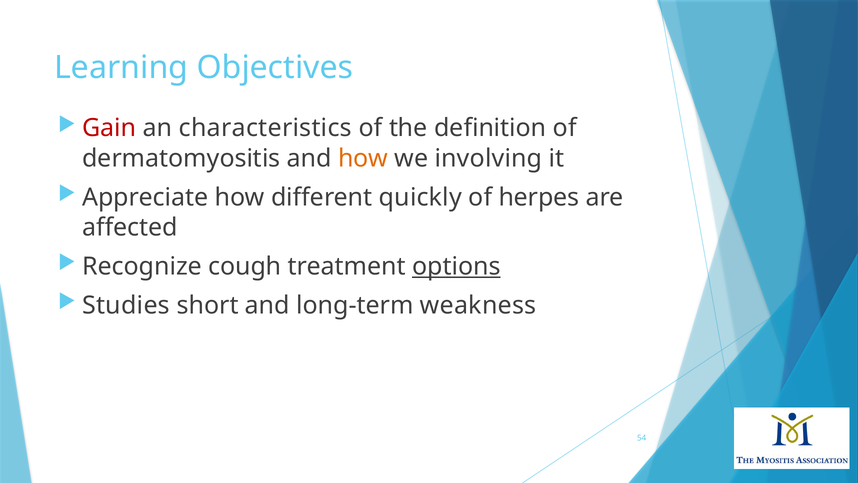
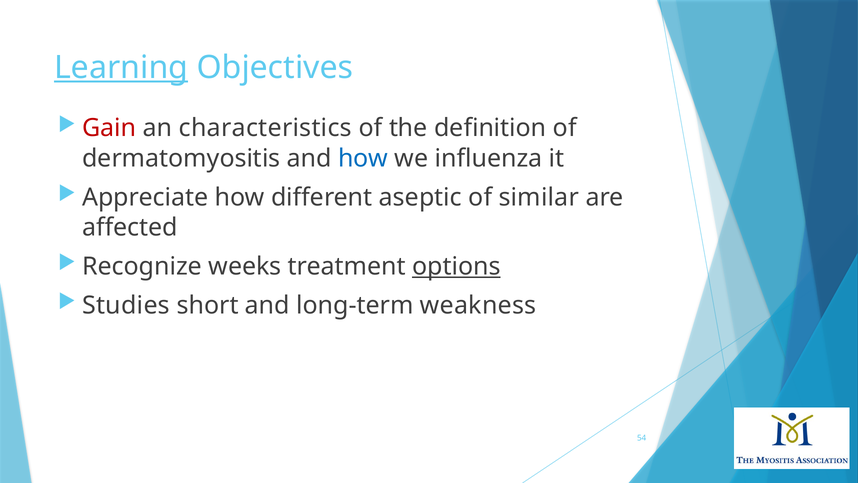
Learning underline: none -> present
how at (363, 158) colour: orange -> blue
involving: involving -> influenza
quickly: quickly -> aseptic
herpes: herpes -> similar
cough: cough -> weeks
